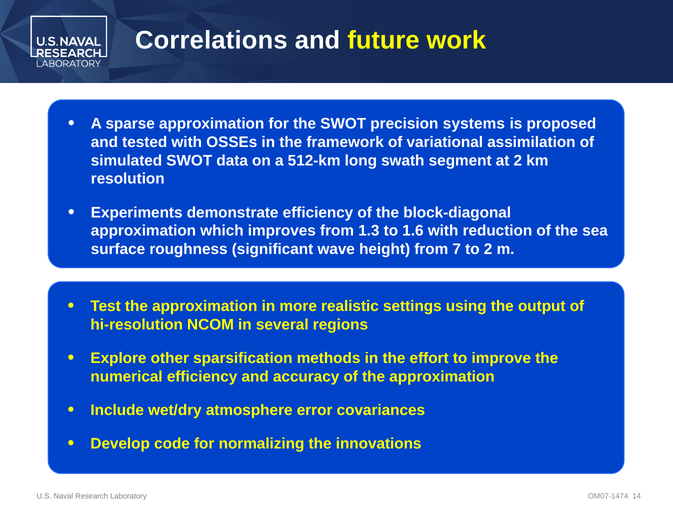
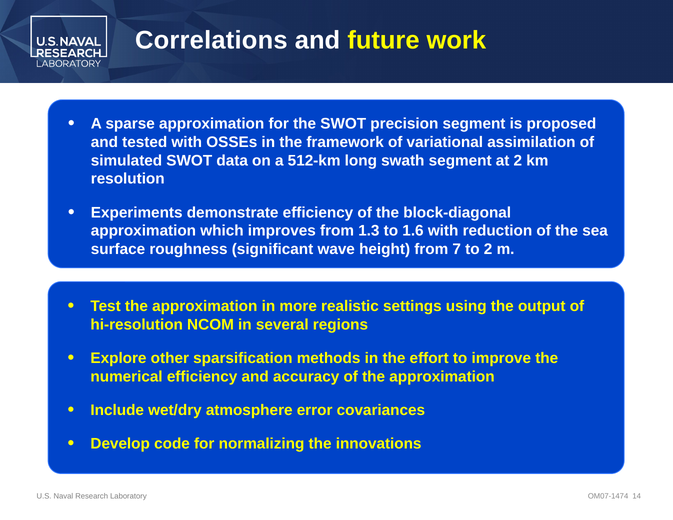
precision systems: systems -> segment
